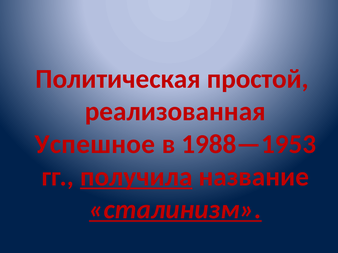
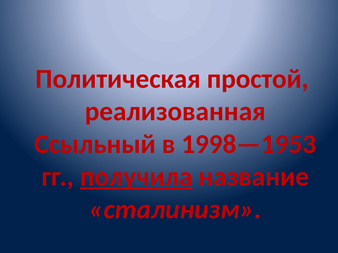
Успешное: Успешное -> Ссыльный
1988—1953: 1988—1953 -> 1998—1953
сталинизм underline: present -> none
